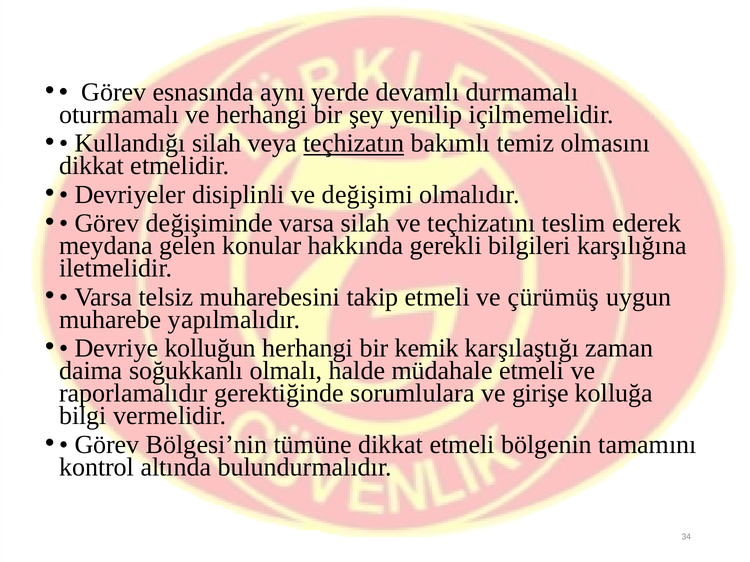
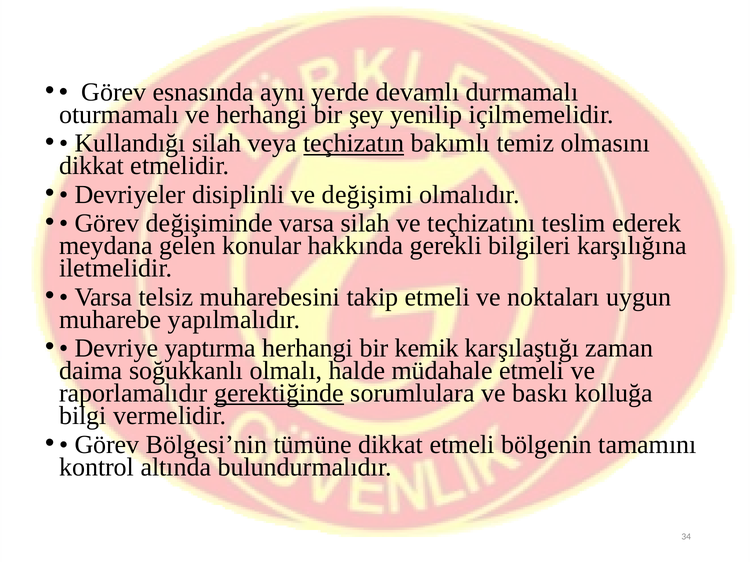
çürümüş: çürümüş -> noktaları
kolluğun: kolluğun -> yaptırma
gerektiğinde underline: none -> present
girişe: girişe -> baskı
